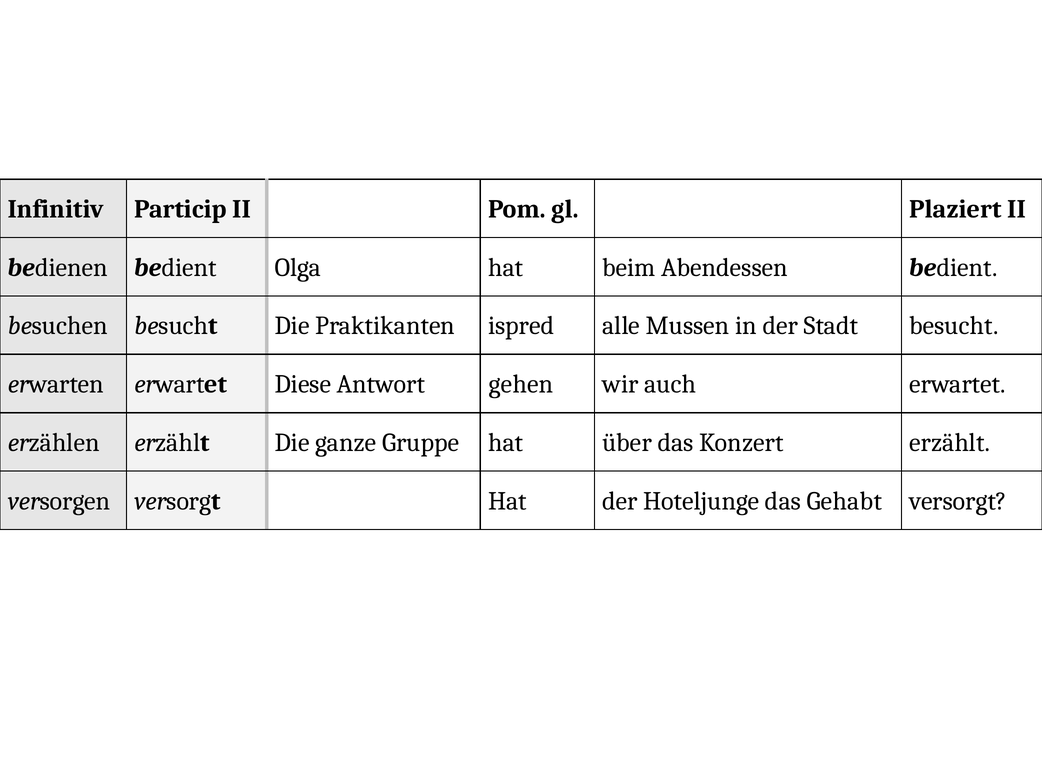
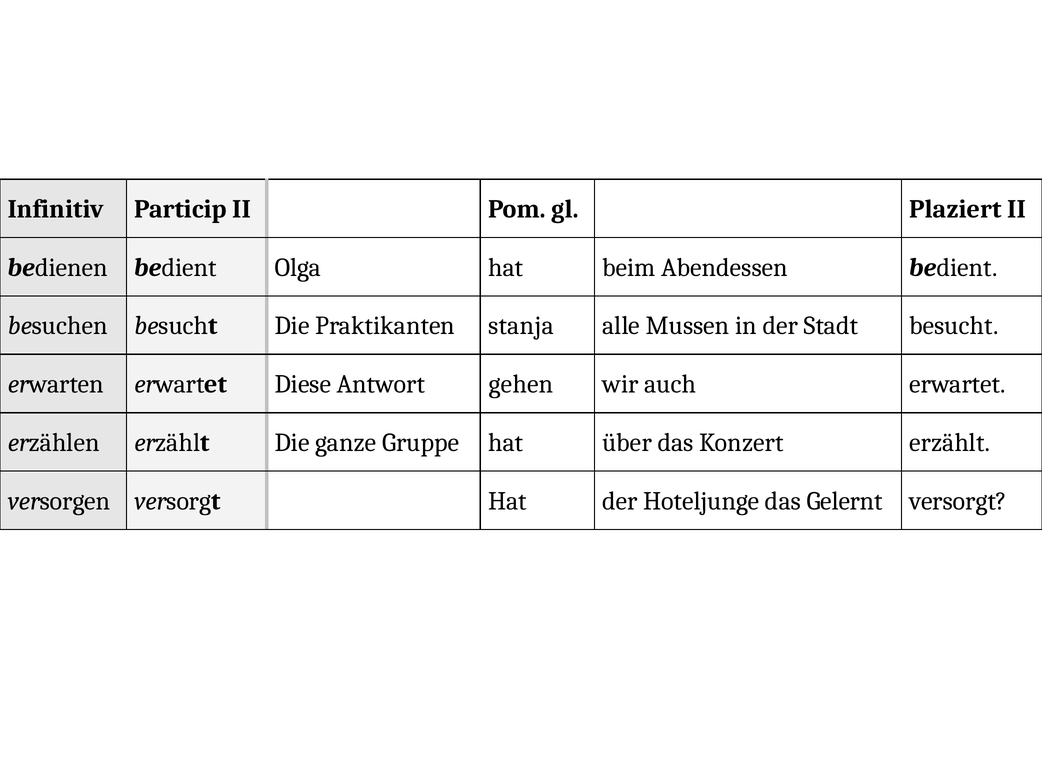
ispred: ispred -> stanja
Gehabt: Gehabt -> Gelernt
